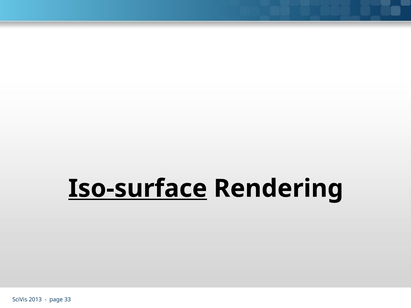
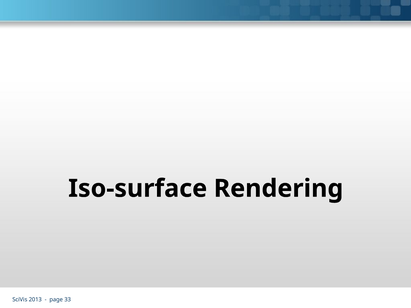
Iso-surface underline: present -> none
